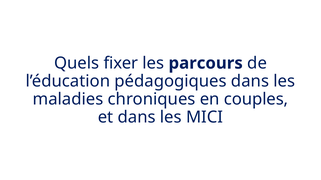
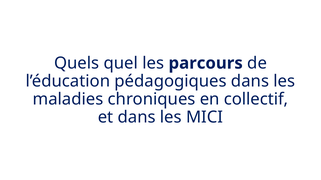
fixer: fixer -> quel
couples: couples -> collectif
